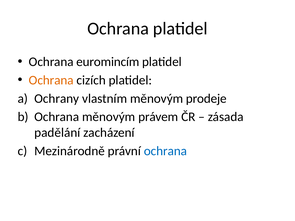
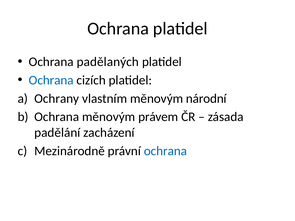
euromincím: euromincím -> padělaných
Ochrana at (51, 80) colour: orange -> blue
prodeje: prodeje -> národní
